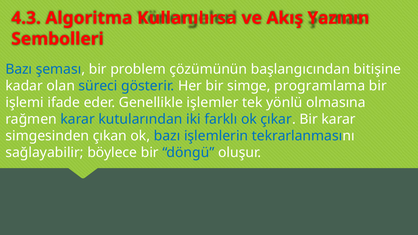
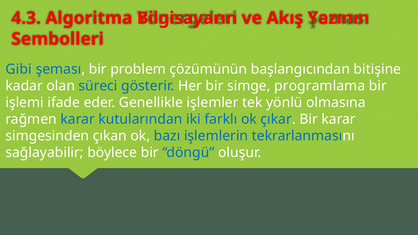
Kullanılırsa: Kullanılırsa -> Bilgisayarın
Bazı at (19, 69): Bazı -> Gibi
